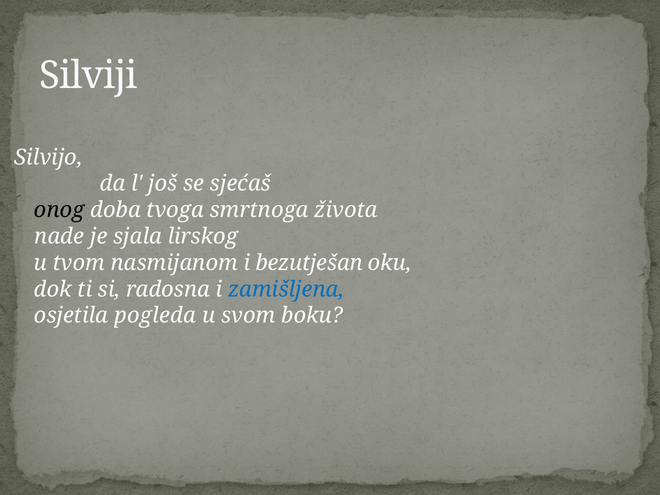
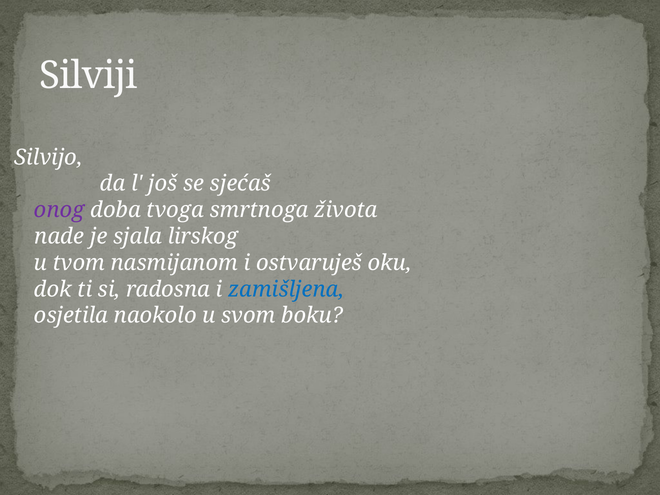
onog colour: black -> purple
bezutješan: bezutješan -> ostvaruješ
pogleda: pogleda -> naokolo
